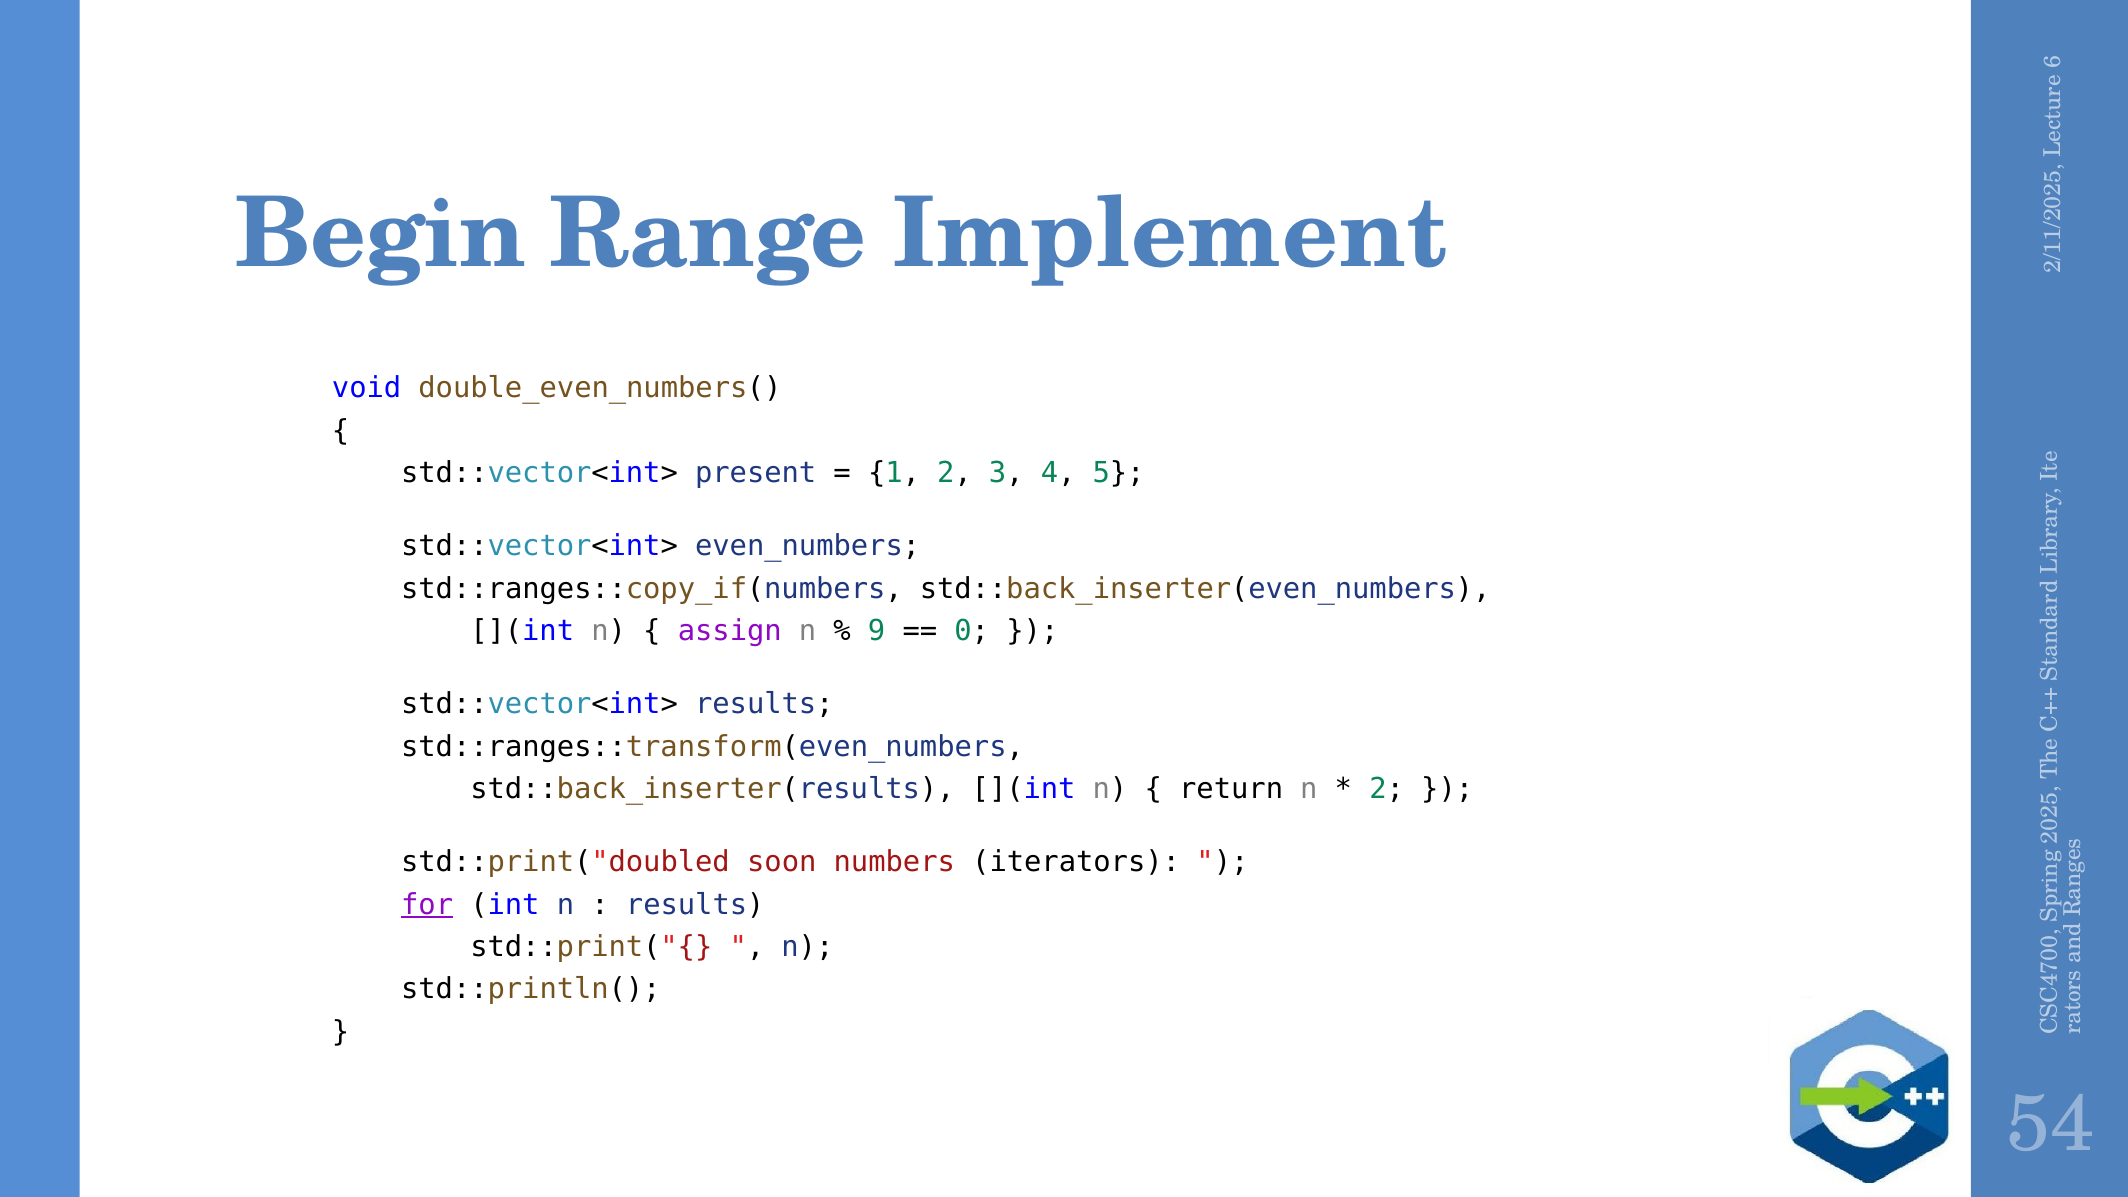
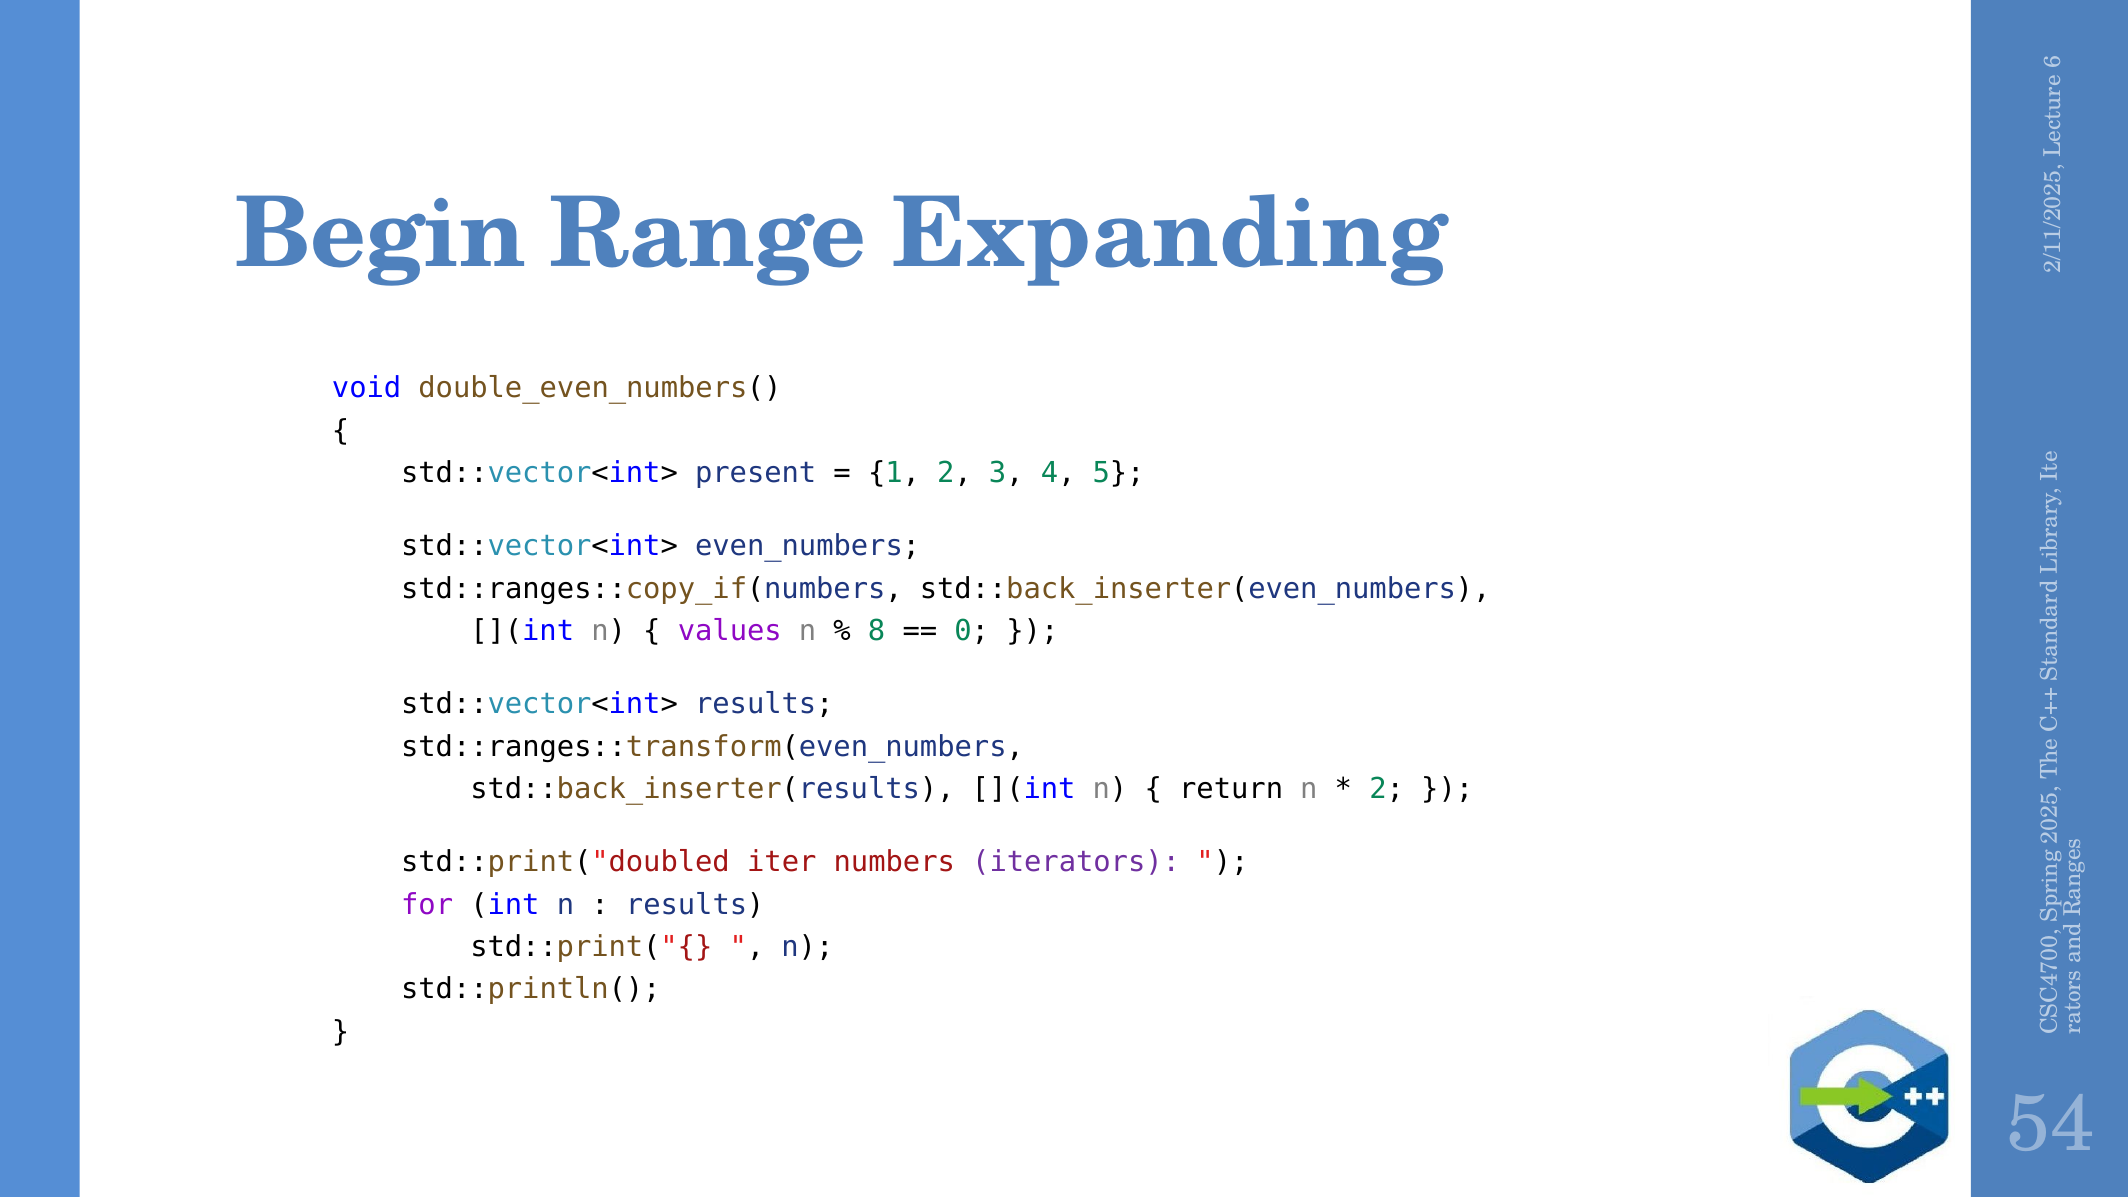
Implement: Implement -> Expanding
assign: assign -> values
9: 9 -> 8
soon: soon -> iter
iterators colour: black -> purple
for underline: present -> none
